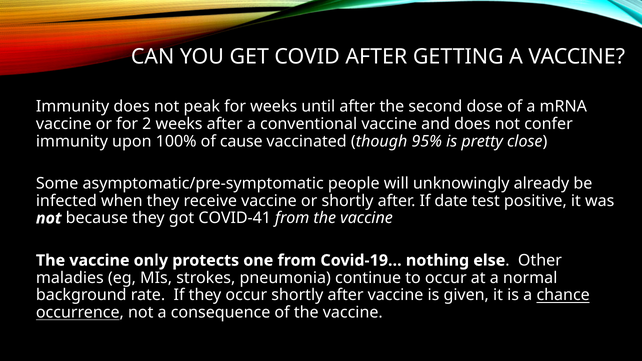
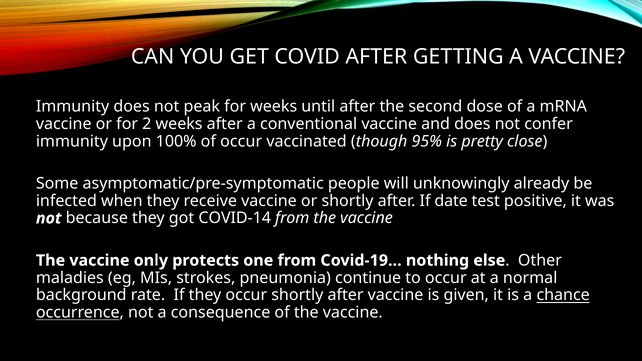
of cause: cause -> occur
COVID-41: COVID-41 -> COVID-14
